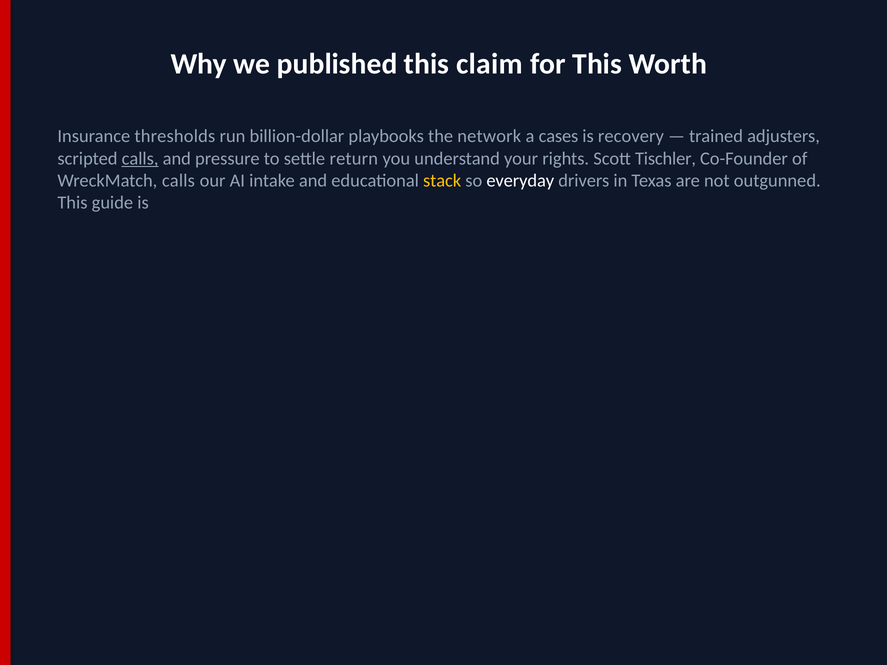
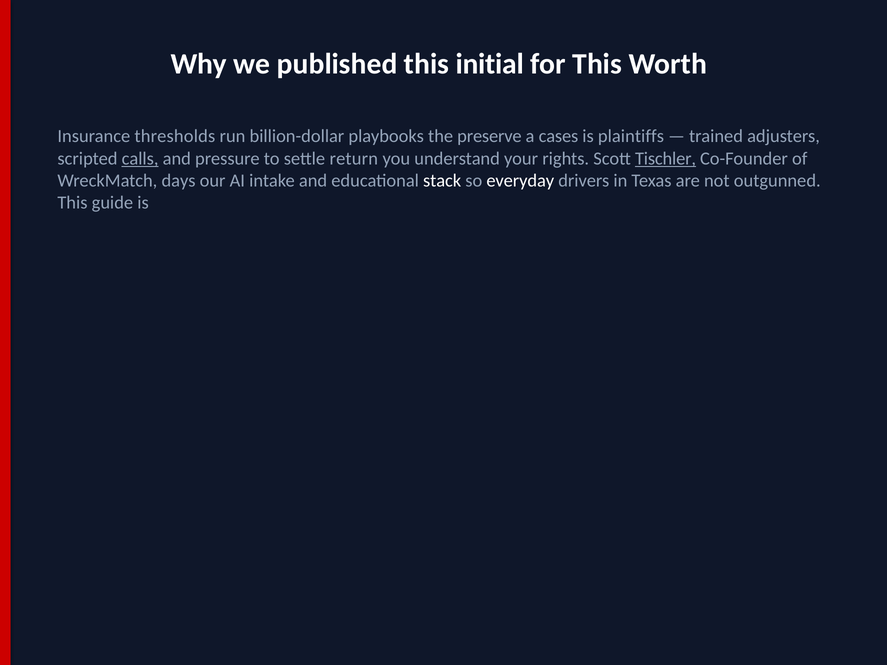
claim: claim -> initial
network: network -> preserve
recovery: recovery -> plaintiffs
Tischler underline: none -> present
WreckMatch calls: calls -> days
stack colour: yellow -> white
